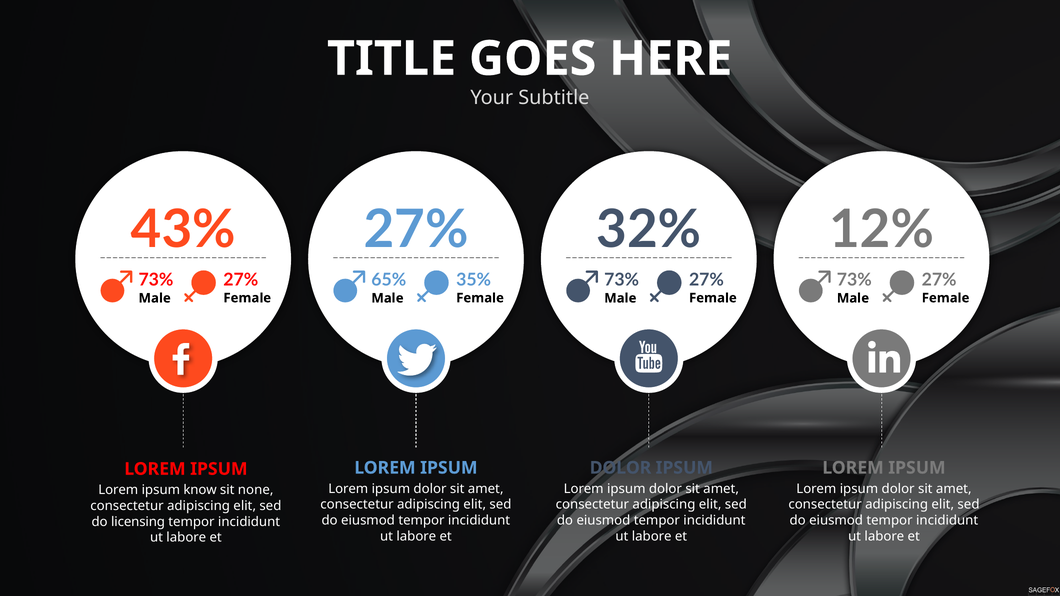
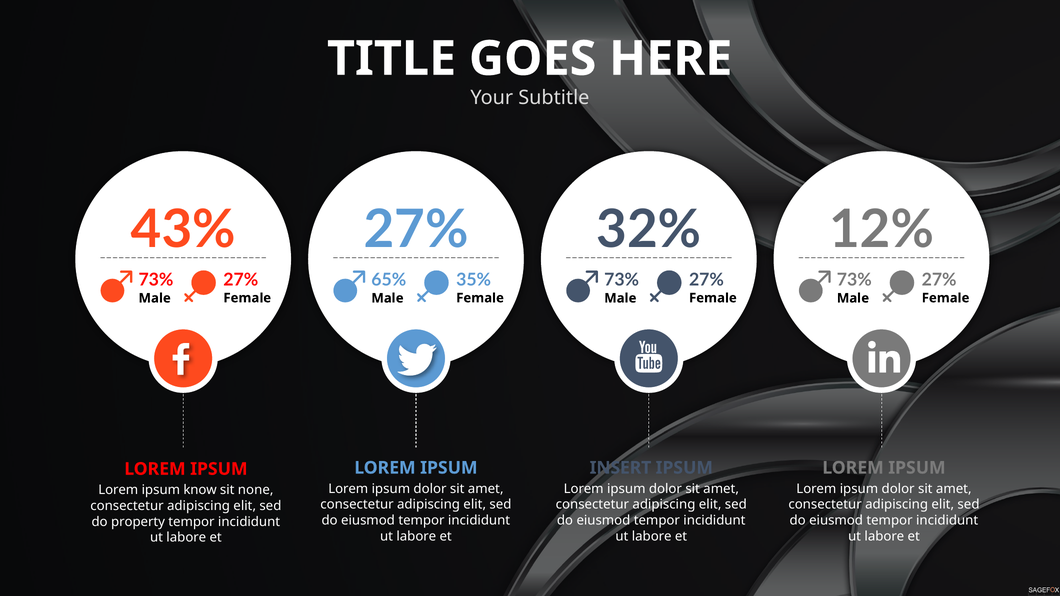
DOLOR at (620, 468): DOLOR -> INSERT
licensing: licensing -> property
